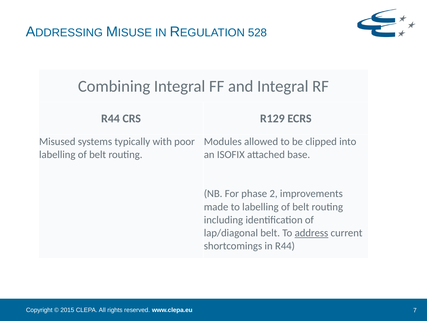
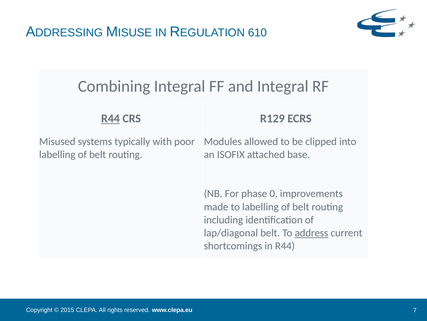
528: 528 -> 610
R44 at (110, 118) underline: none -> present
2: 2 -> 0
